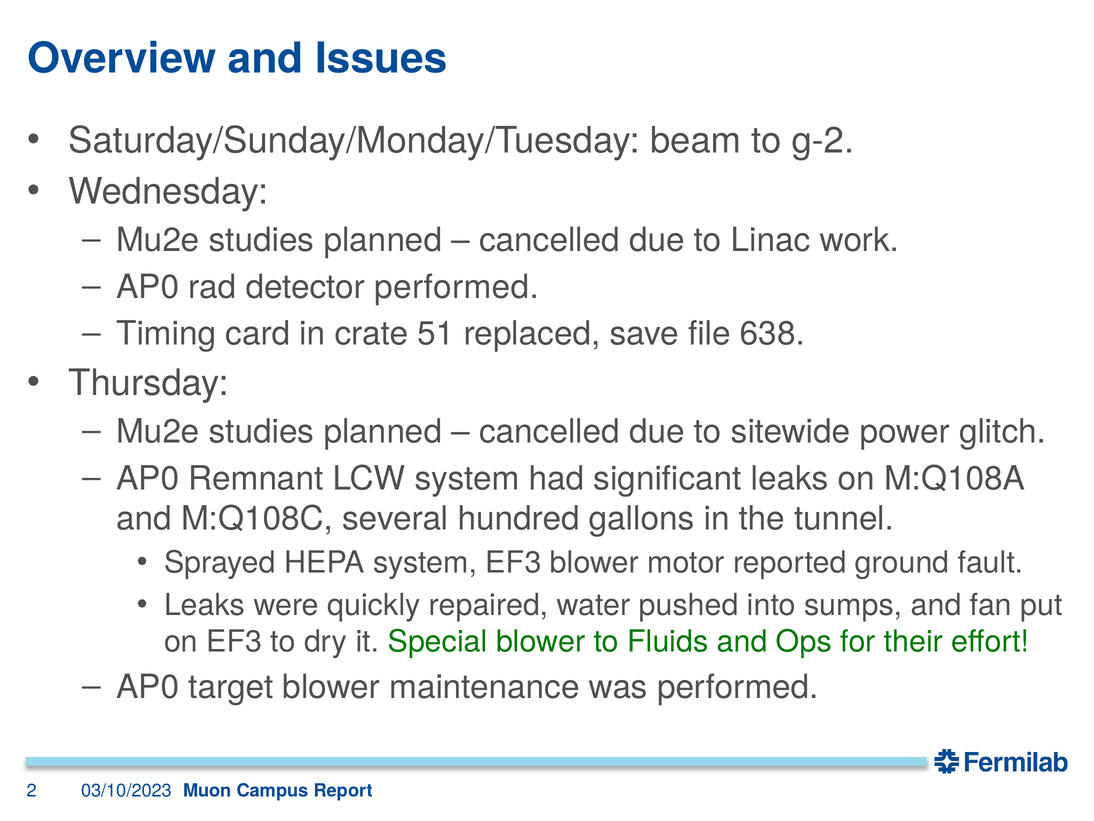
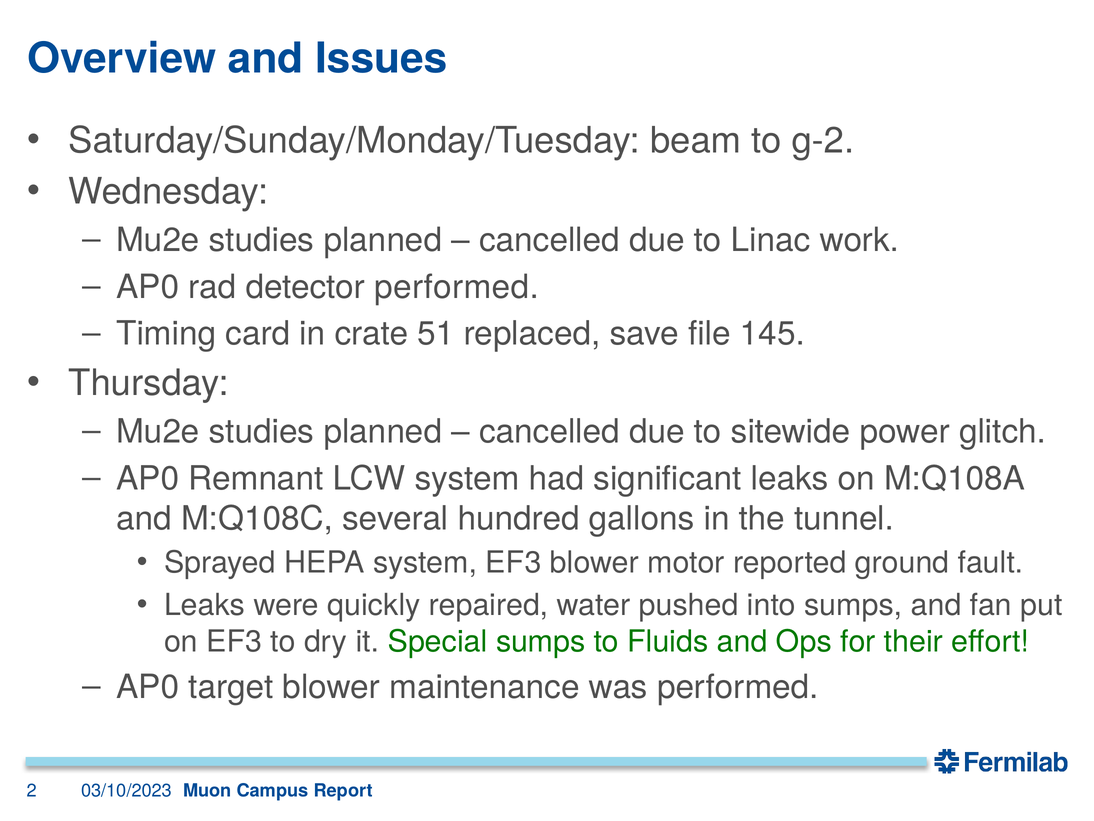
638: 638 -> 145
Special blower: blower -> sumps
